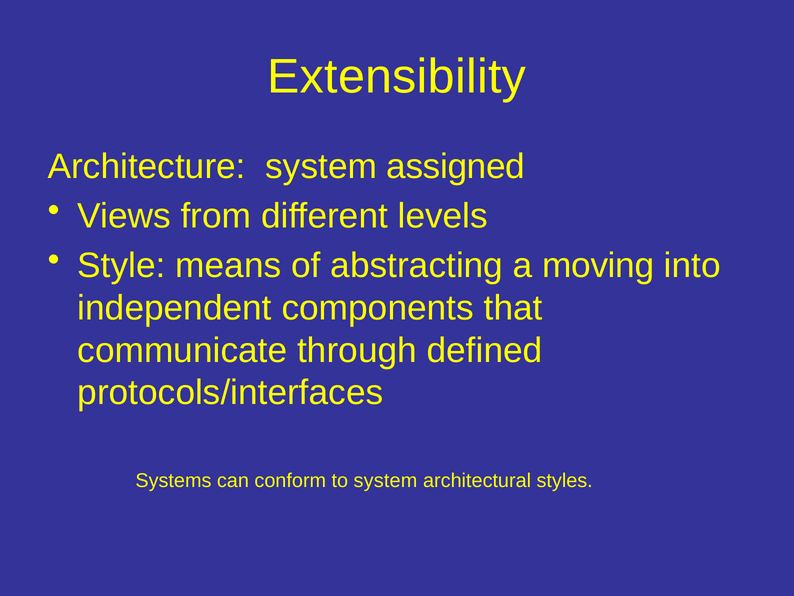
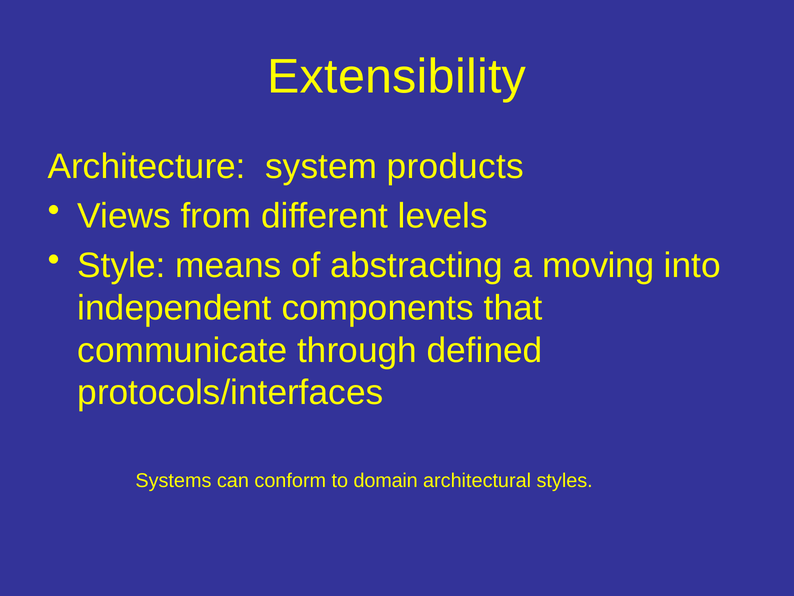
assigned: assigned -> products
to system: system -> domain
